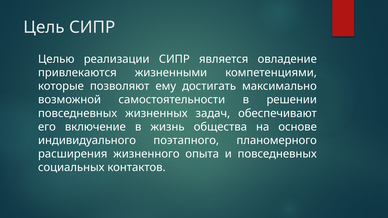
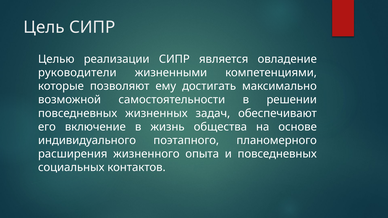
привлекаются: привлекаются -> руководители
